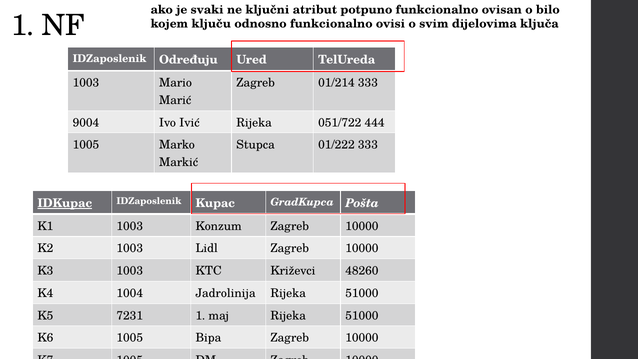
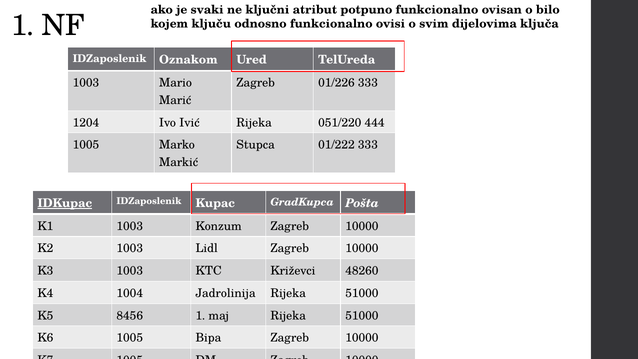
Određuju: Određuju -> Oznakom
01/214: 01/214 -> 01/226
9004: 9004 -> 1204
051/722: 051/722 -> 051/220
7231: 7231 -> 8456
